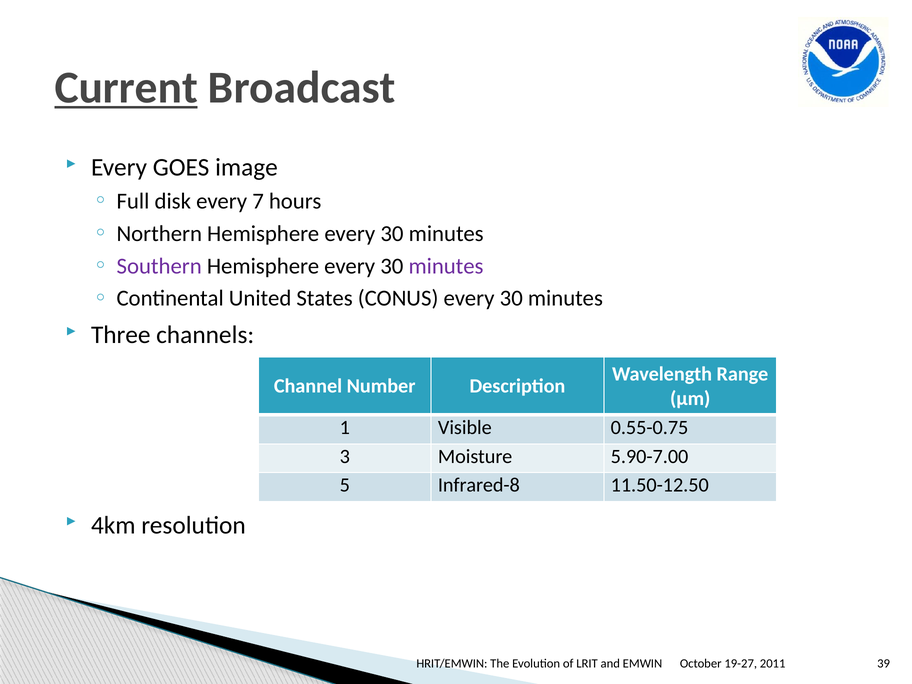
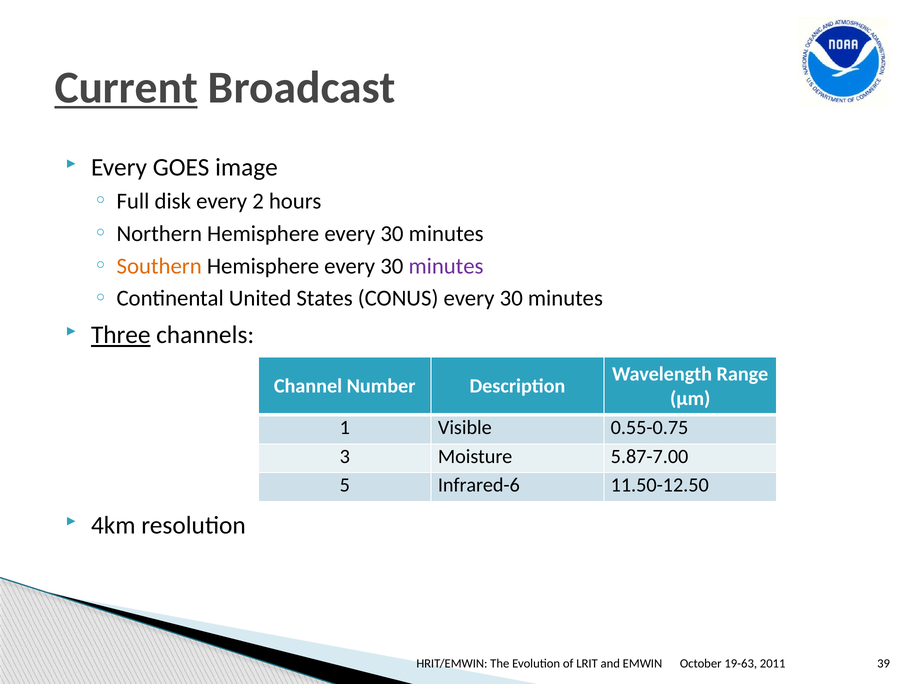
7: 7 -> 2
Southern colour: purple -> orange
Three underline: none -> present
5.90-7.00: 5.90-7.00 -> 5.87-7.00
Infrared-8: Infrared-8 -> Infrared-6
19-27: 19-27 -> 19-63
